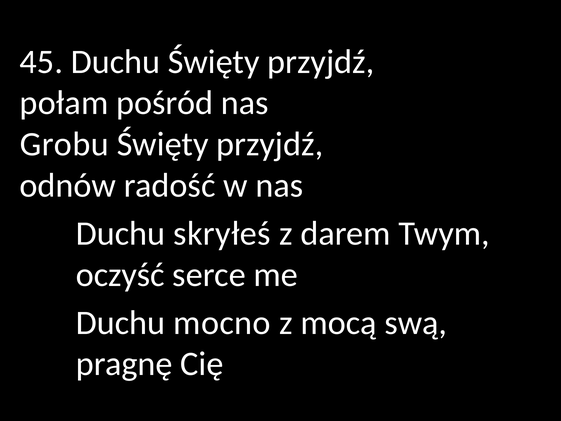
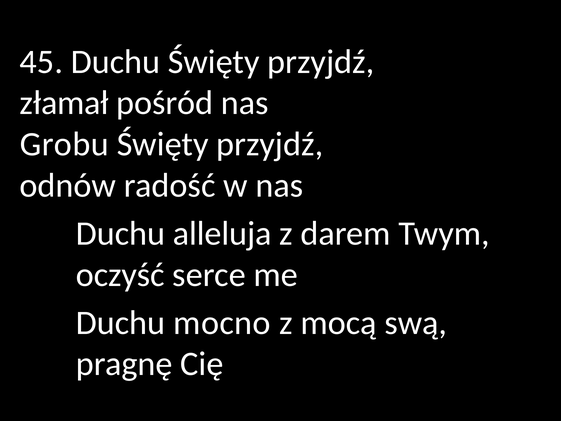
połam: połam -> złamał
skryłeś: skryłeś -> alleluja
